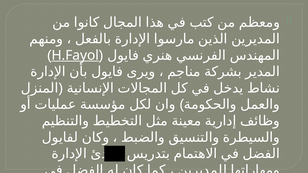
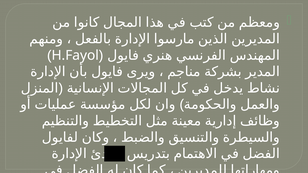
H.Fayol underline: present -> none
